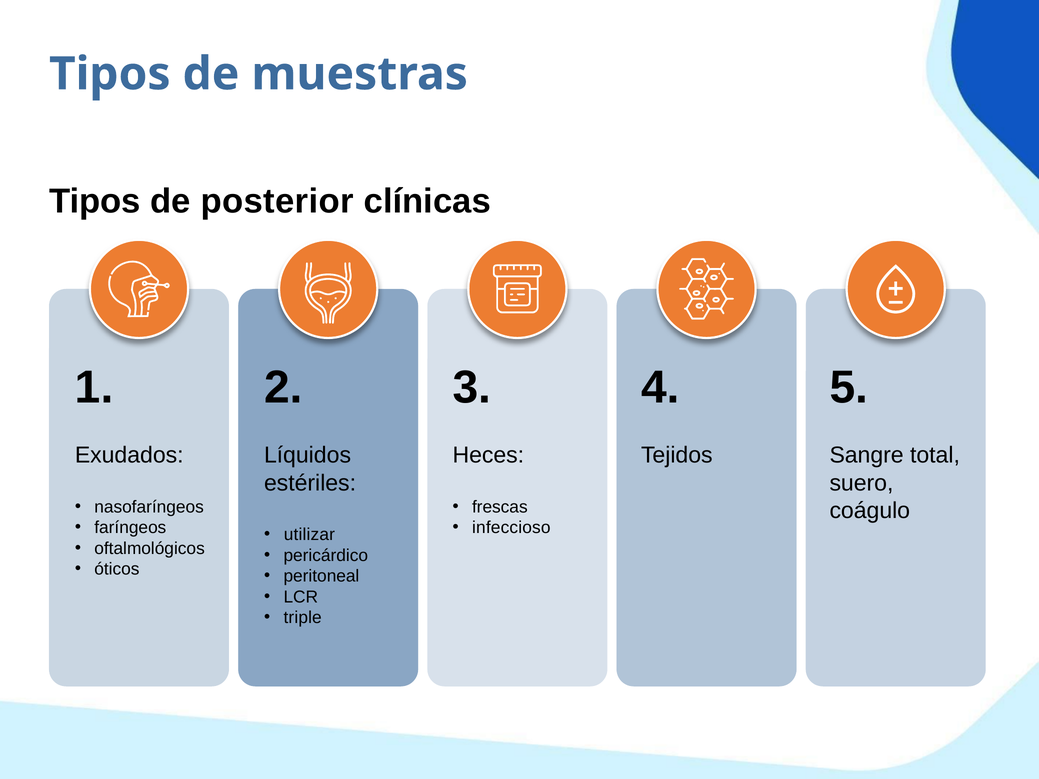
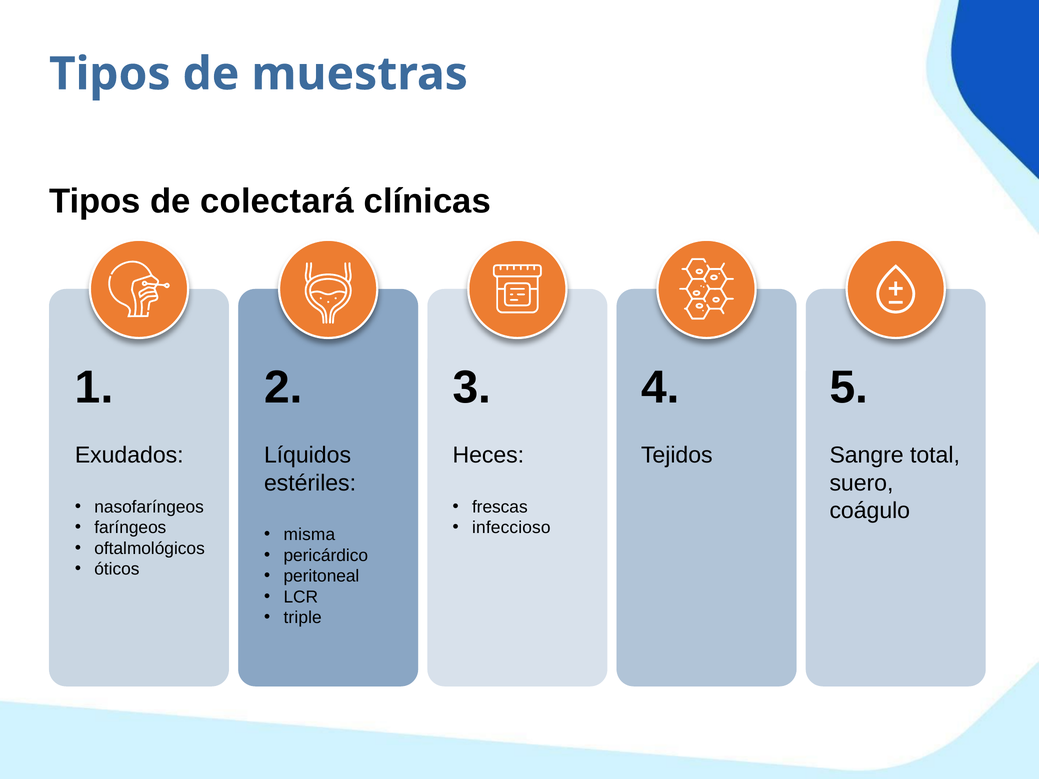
posterior: posterior -> colectará
utilizar: utilizar -> misma
